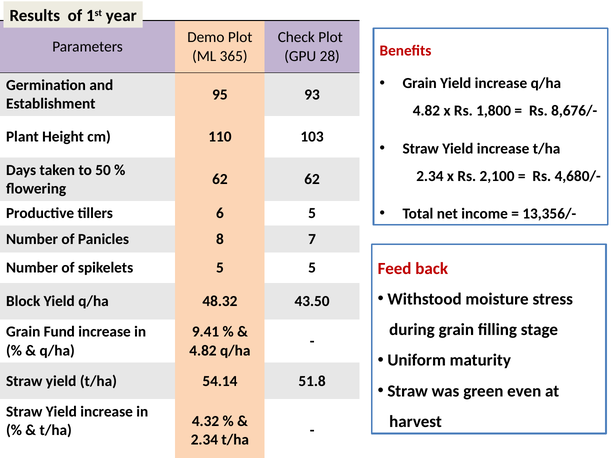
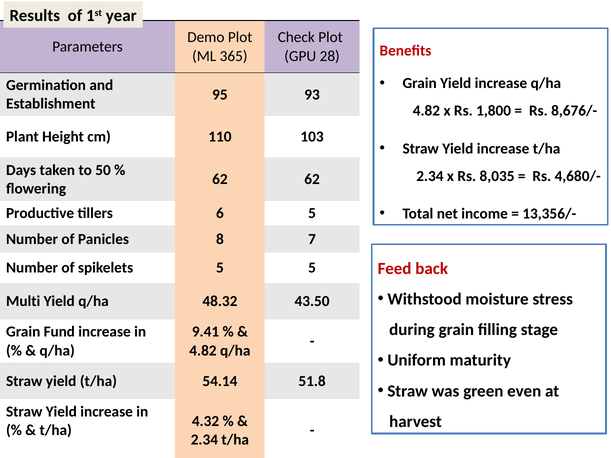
2,100: 2,100 -> 8,035
Block: Block -> Multi
